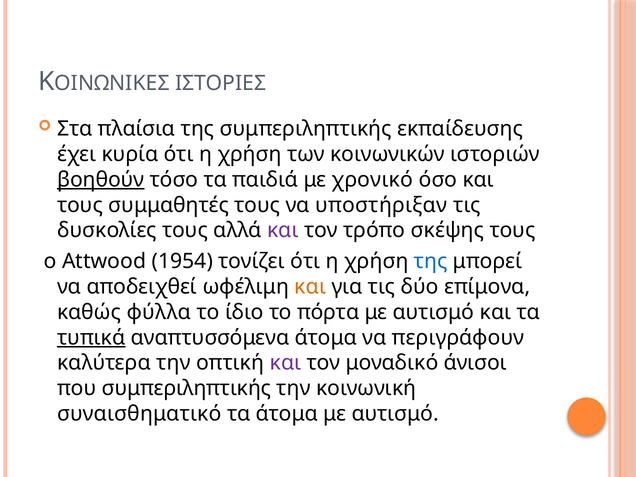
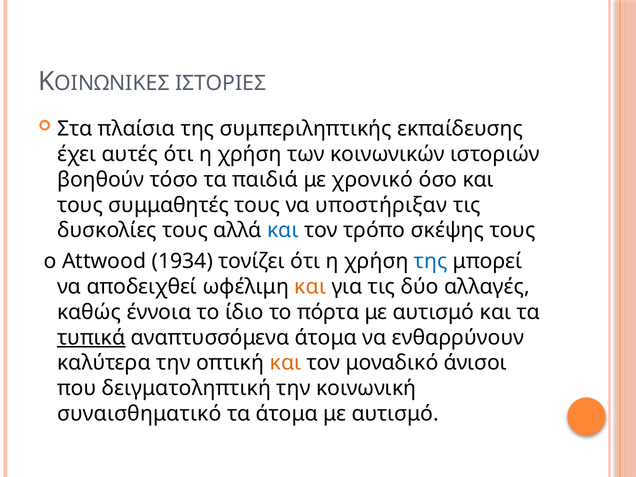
κυρία: κυρία -> αυτές
βοηθούν underline: present -> none
και at (283, 230) colour: purple -> blue
1954: 1954 -> 1934
επίμονα: επίμονα -> αλλαγές
φύλλα: φύλλα -> έννοια
περιγράφουν: περιγράφουν -> ενθαρρύνουν
και at (285, 363) colour: purple -> orange
που συμπεριληπτικής: συμπεριληπτικής -> δειγματοληπτική
